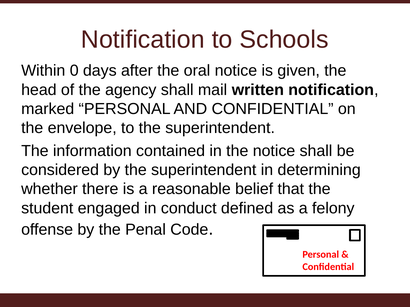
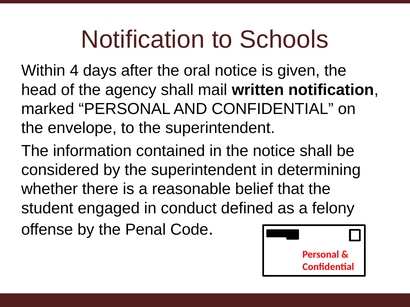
0: 0 -> 4
